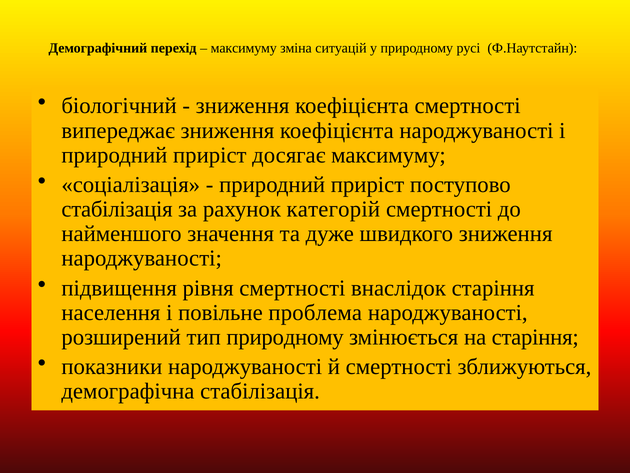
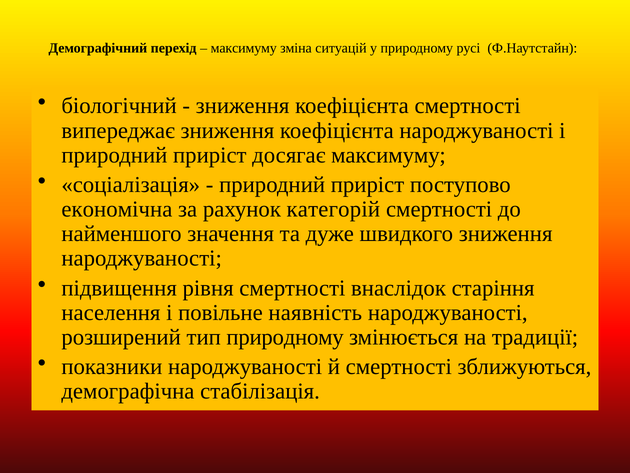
стабілізація at (117, 209): стабілізація -> економічна
проблема: проблема -> наявність
на старіння: старіння -> традиції
